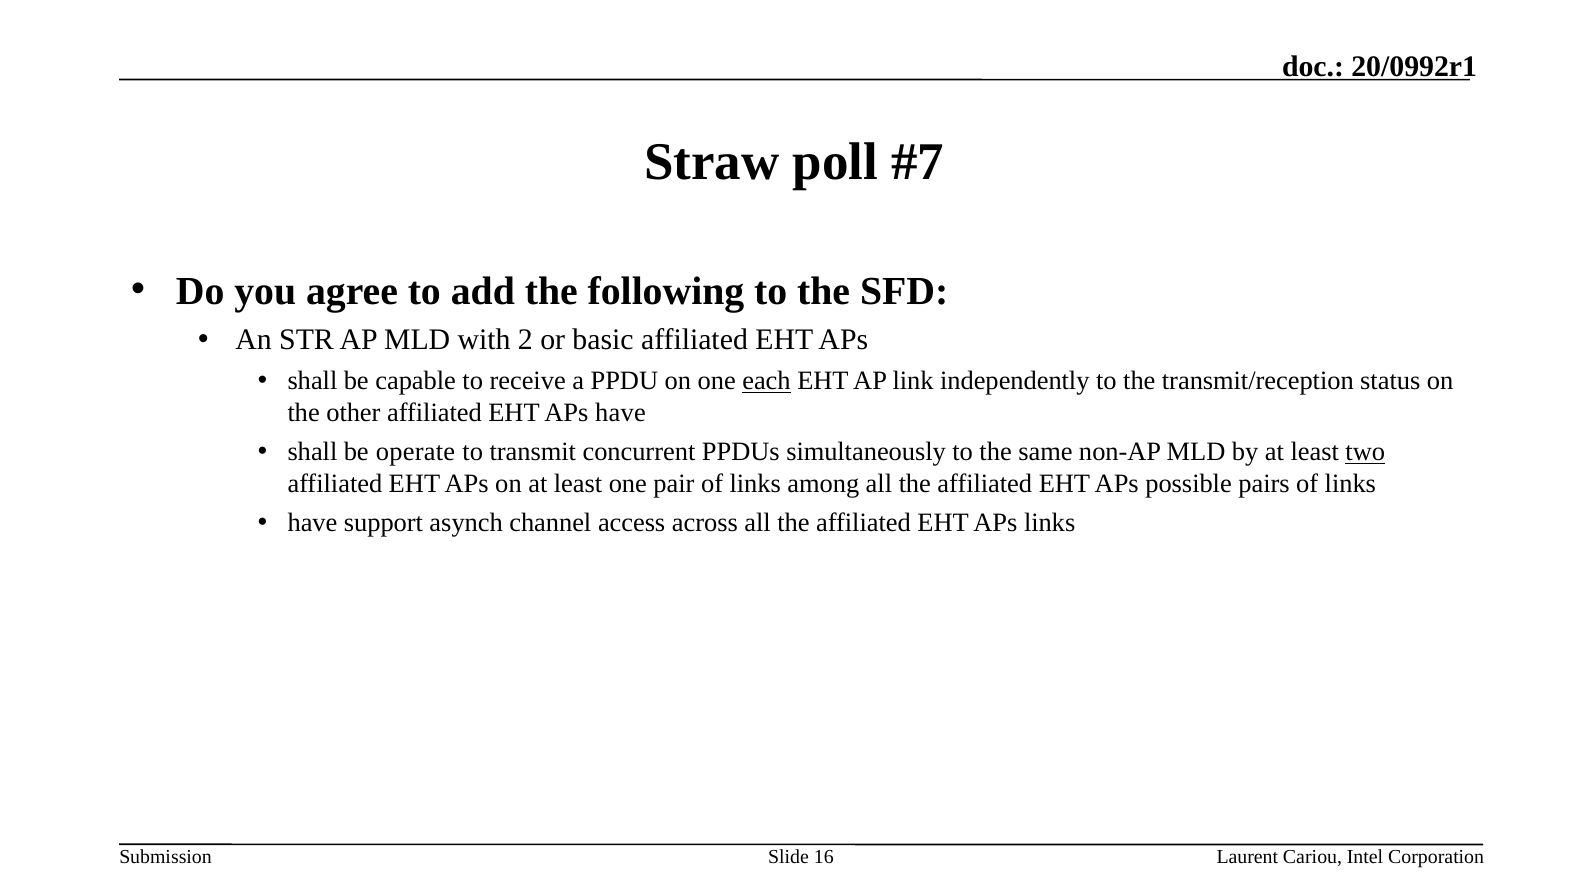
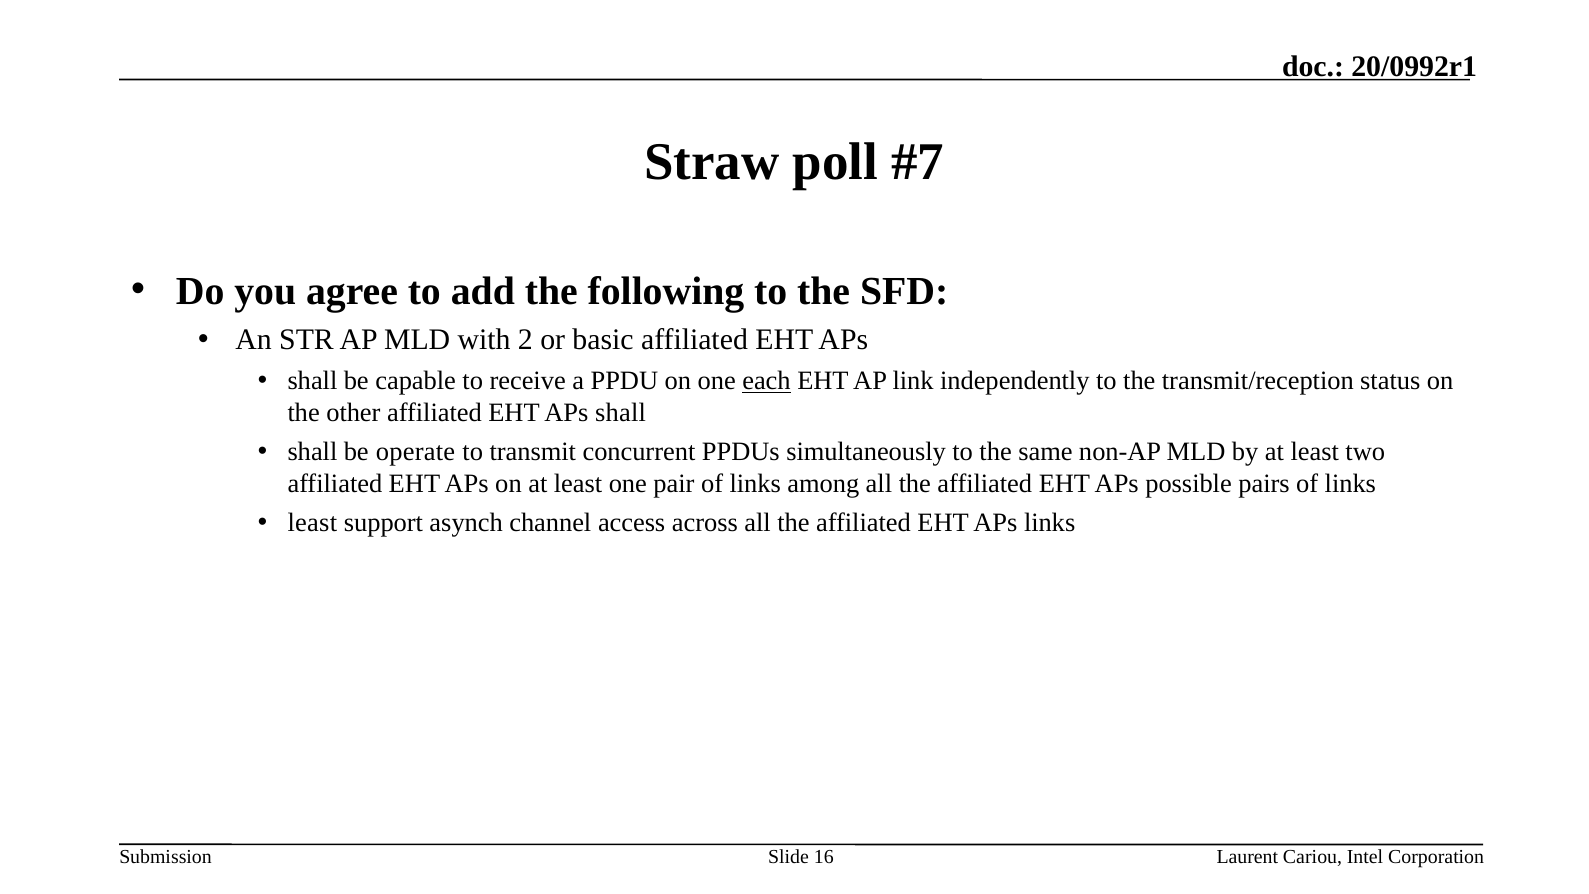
APs have: have -> shall
two underline: present -> none
have at (313, 523): have -> least
